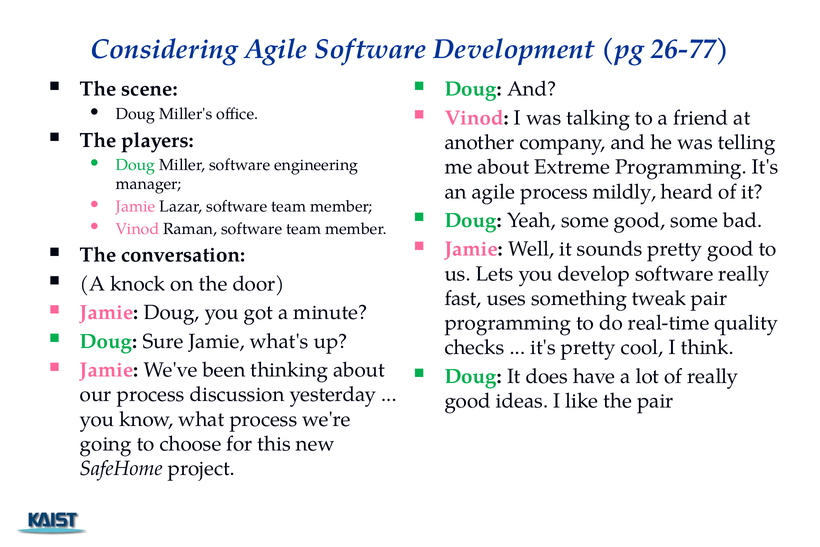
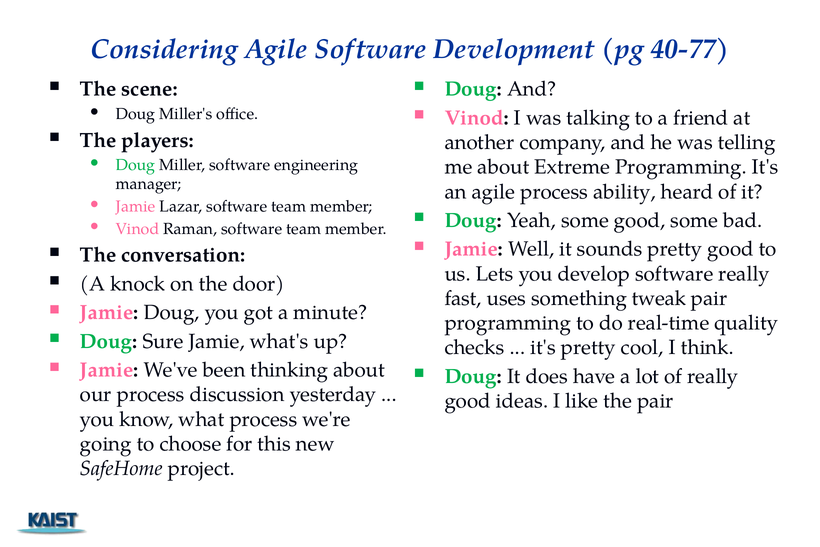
26-77: 26-77 -> 40-77
mildly: mildly -> ability
